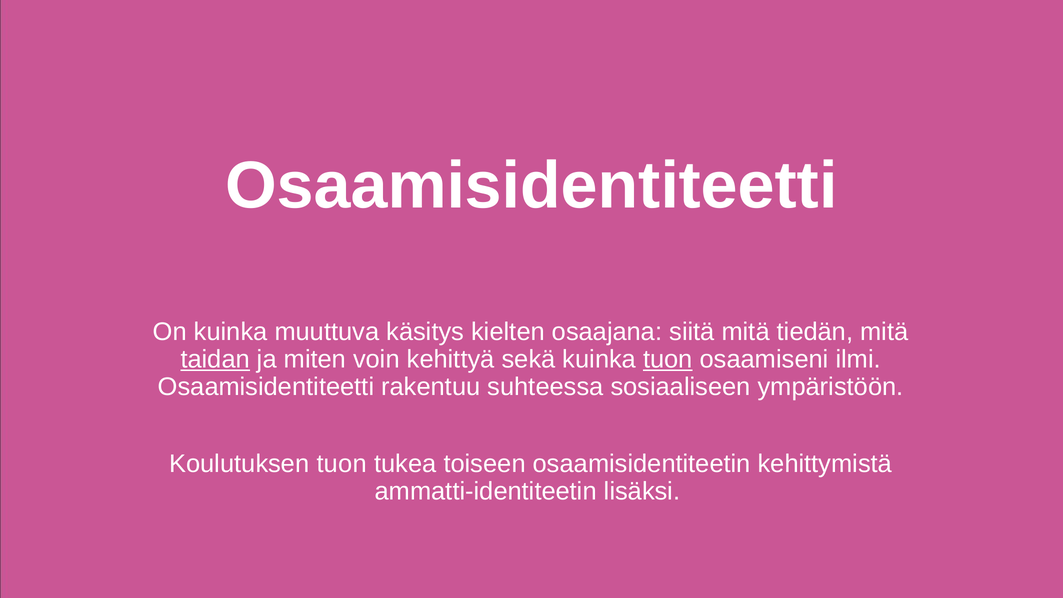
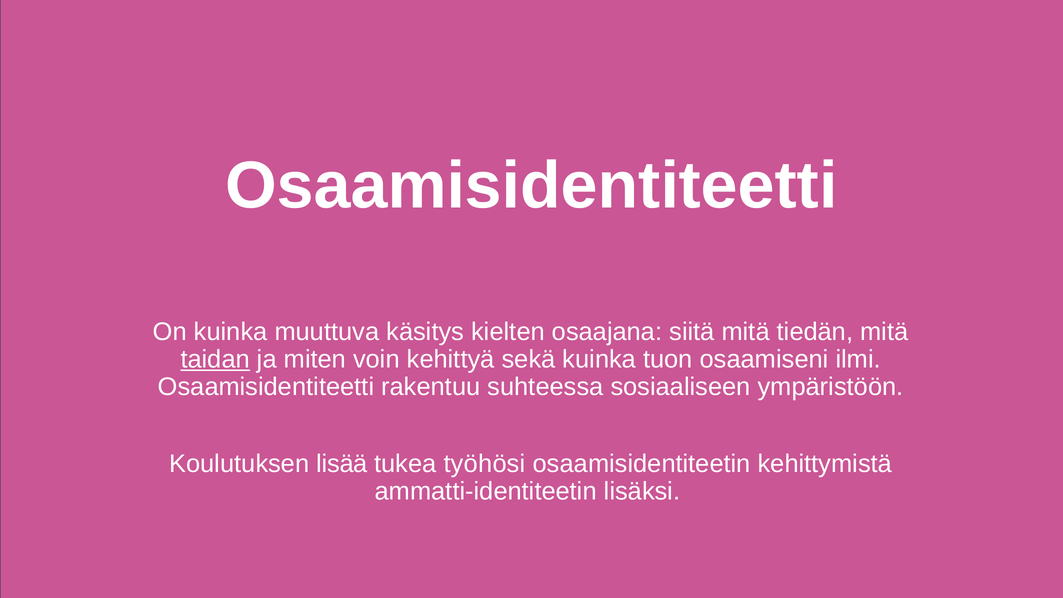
tuon at (668, 359) underline: present -> none
Koulutuksen tuon: tuon -> lisää
toiseen: toiseen -> työhösi
